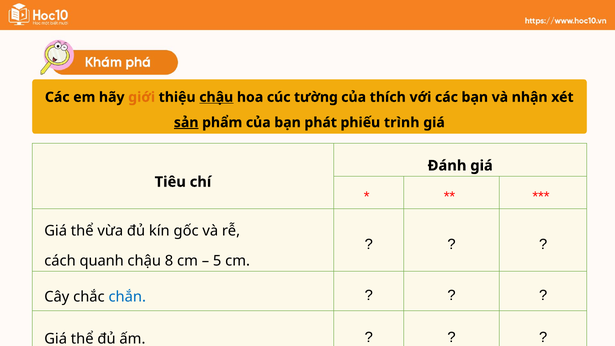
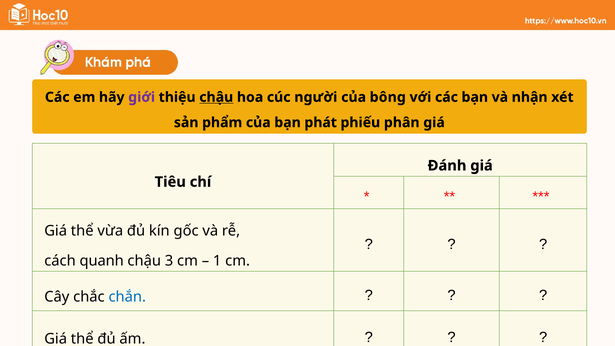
giới colour: orange -> purple
tường: tường -> người
thích: thích -> bông
sản underline: present -> none
trình: trình -> phân
8: 8 -> 3
5: 5 -> 1
